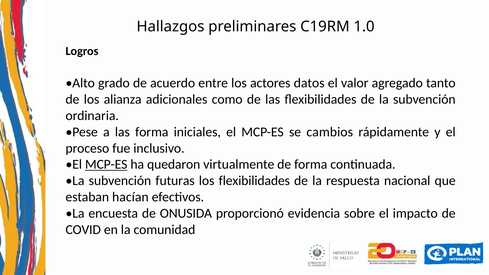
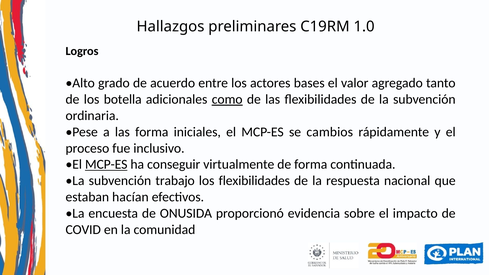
datos: datos -> bases
alianza: alianza -> botella
como underline: none -> present
quedaron: quedaron -> conseguir
futuras: futuras -> trabajo
